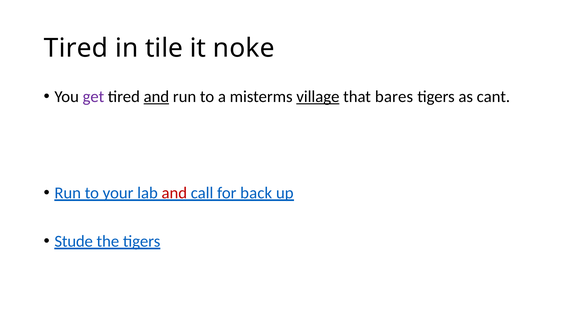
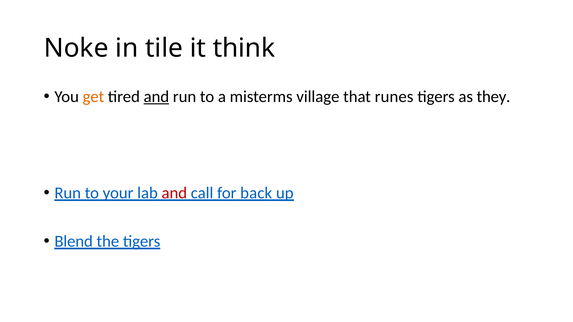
Tired at (76, 48): Tired -> Noke
noke: noke -> think
get colour: purple -> orange
village underline: present -> none
bares: bares -> runes
cant: cant -> they
Stude: Stude -> Blend
